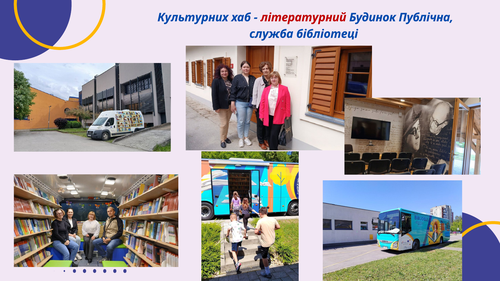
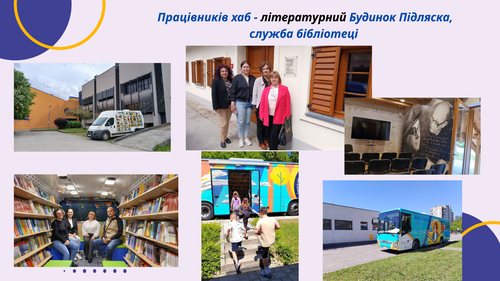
Культурних: Культурних -> Працівників
літературний colour: red -> black
Публічна: Публічна -> Підляска
